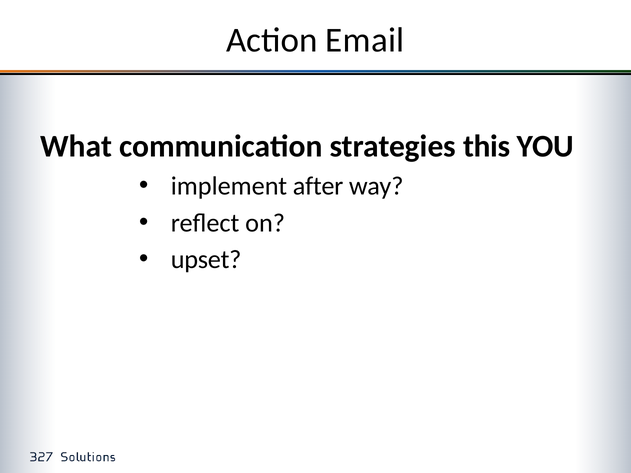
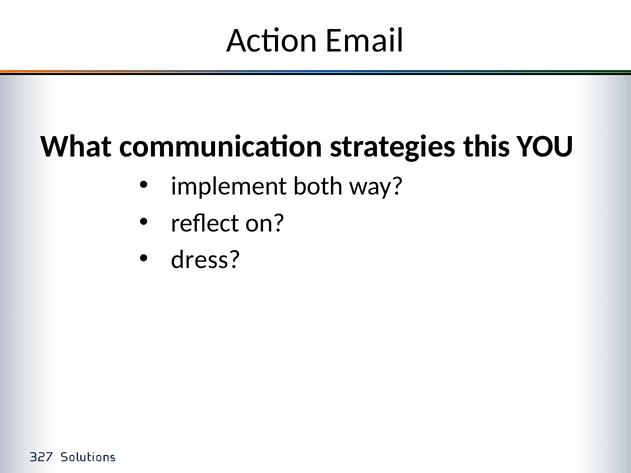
after: after -> both
upset: upset -> dress
